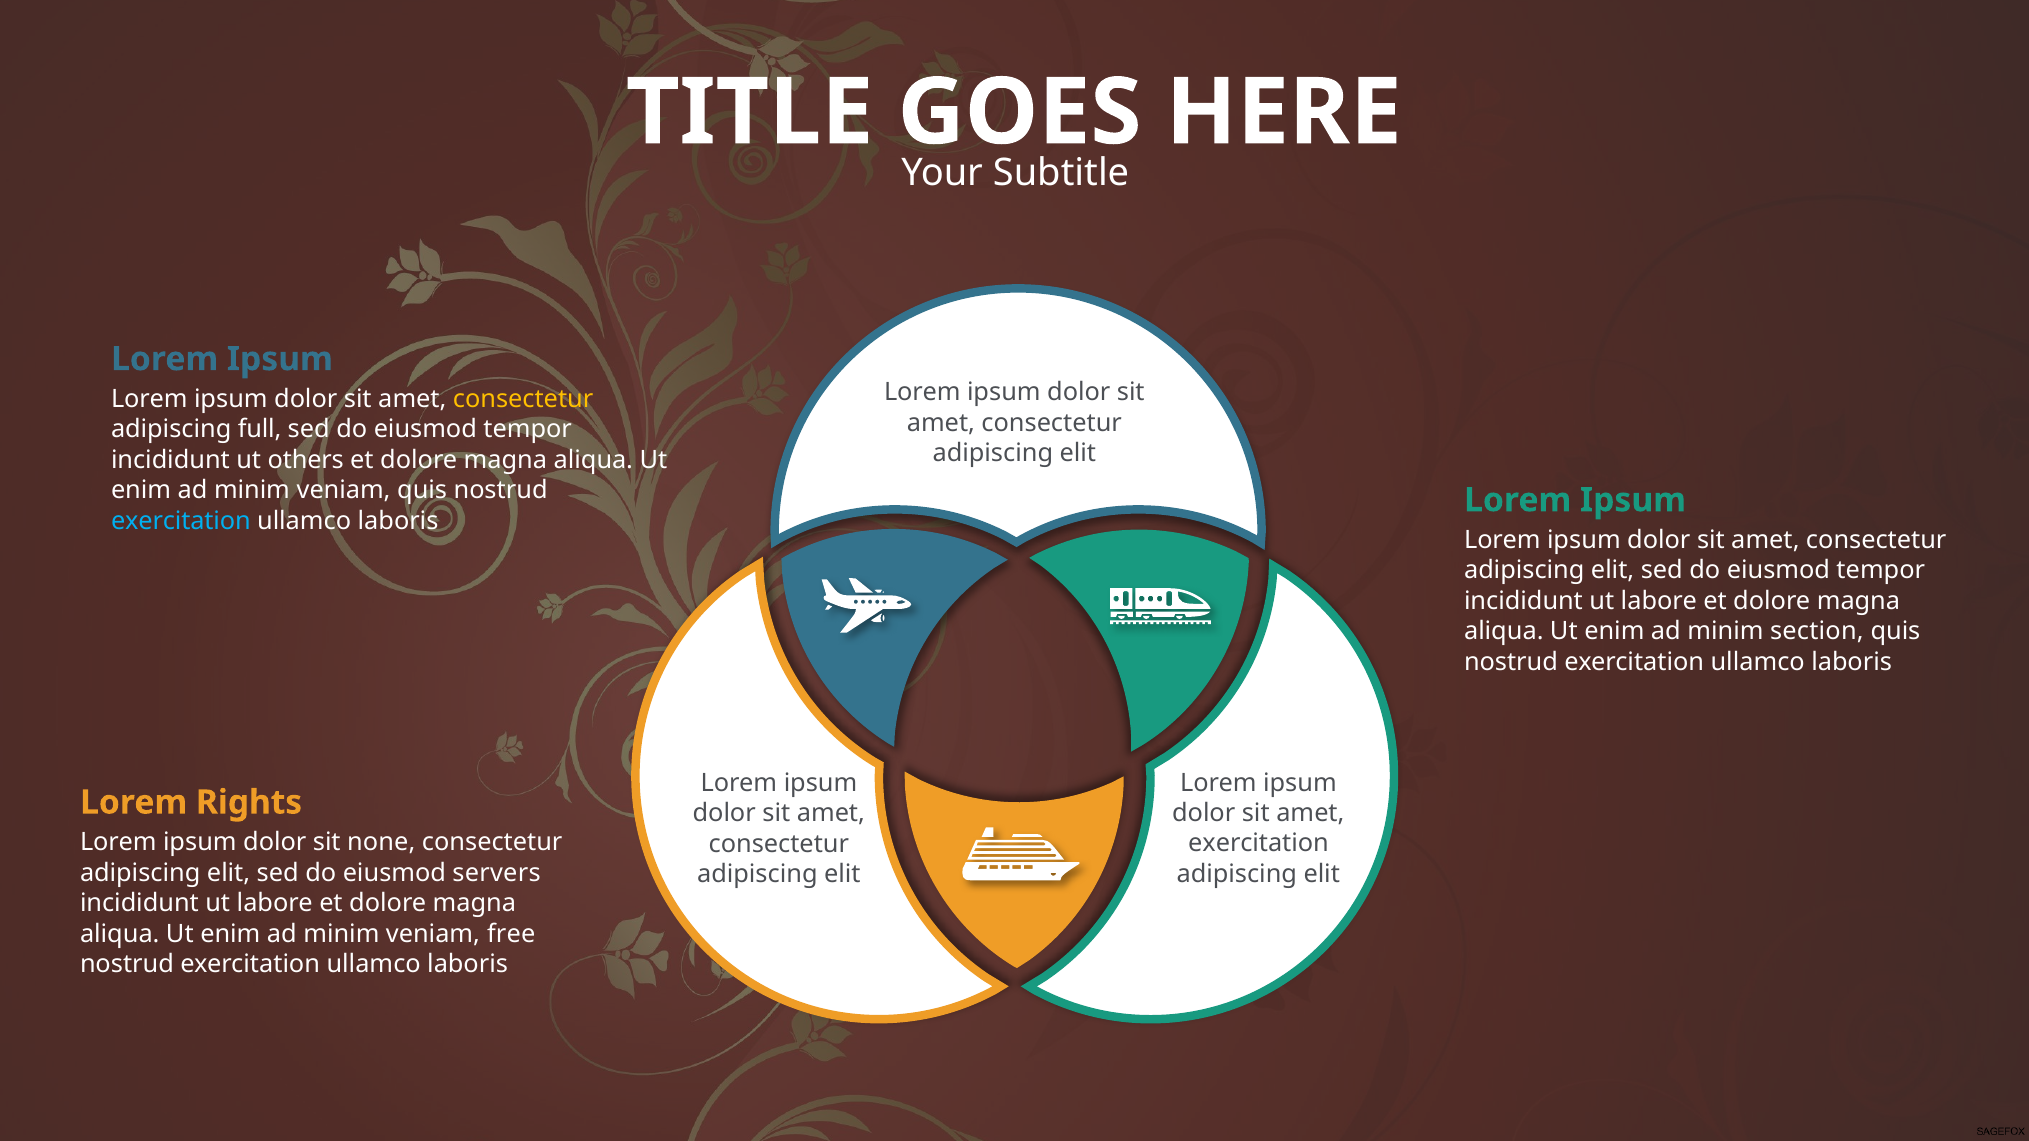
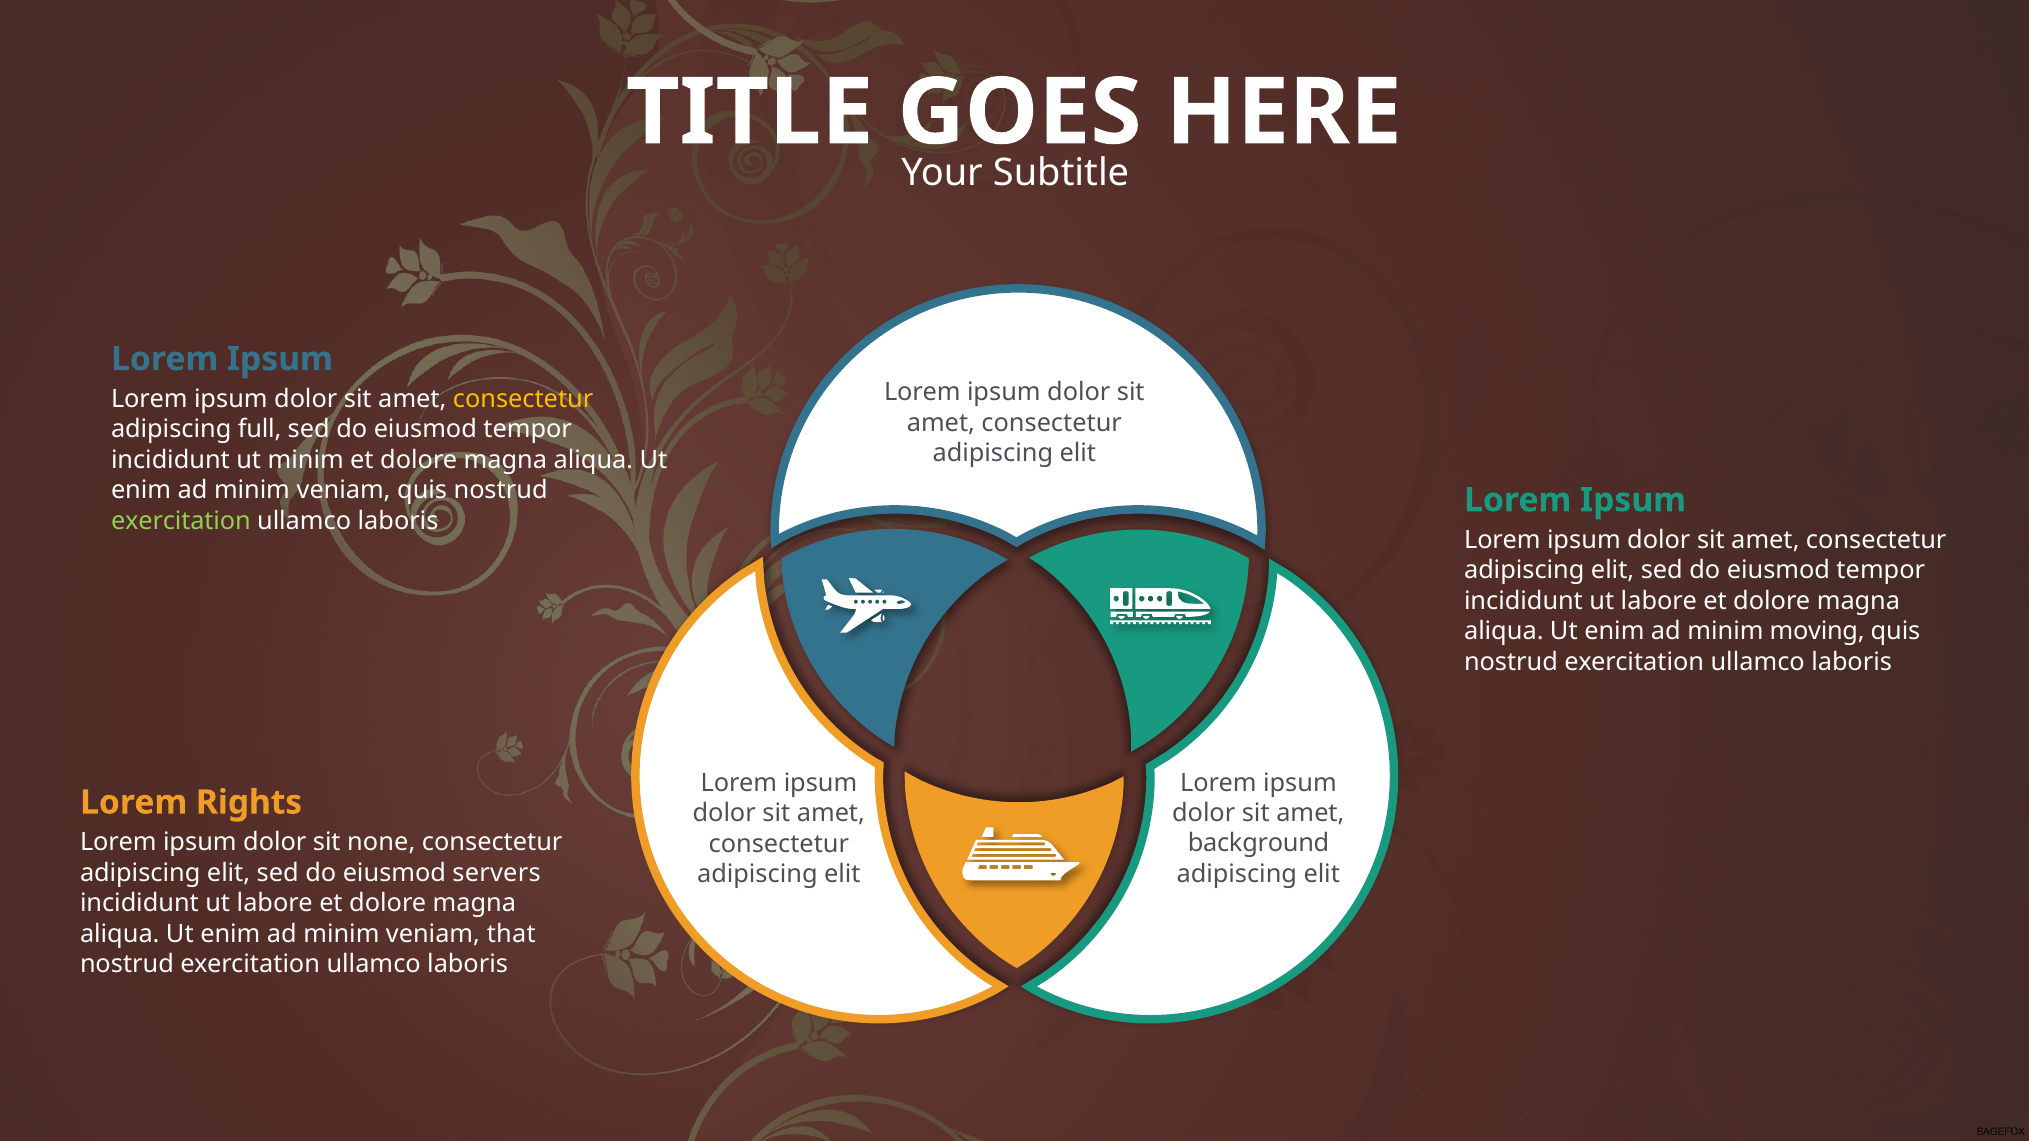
ut others: others -> minim
exercitation at (181, 521) colour: light blue -> light green
section: section -> moving
exercitation at (1258, 844): exercitation -> background
free: free -> that
